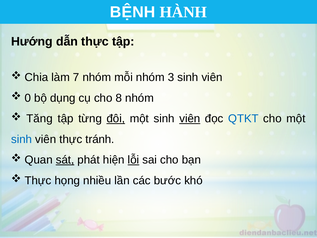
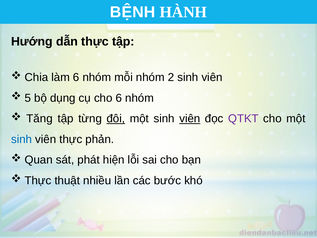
làm 7: 7 -> 6
3: 3 -> 2
0: 0 -> 5
cho 8: 8 -> 6
QTKT colour: blue -> purple
tránh: tránh -> phản
sát underline: present -> none
lỗi underline: present -> none
họng: họng -> thuật
